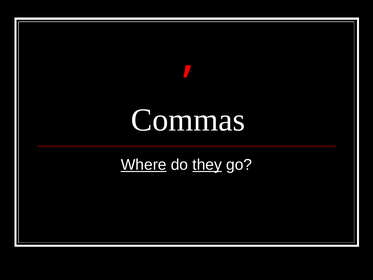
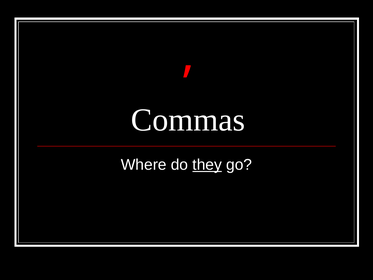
Where underline: present -> none
